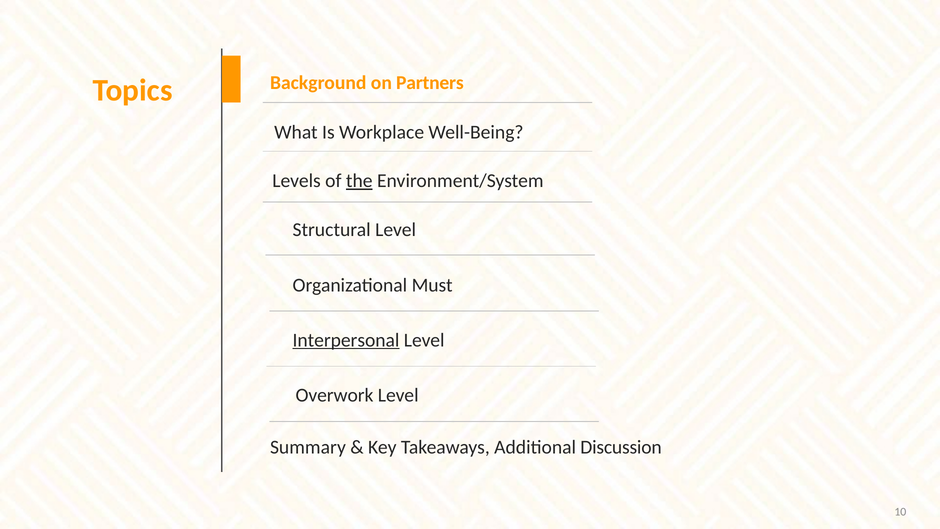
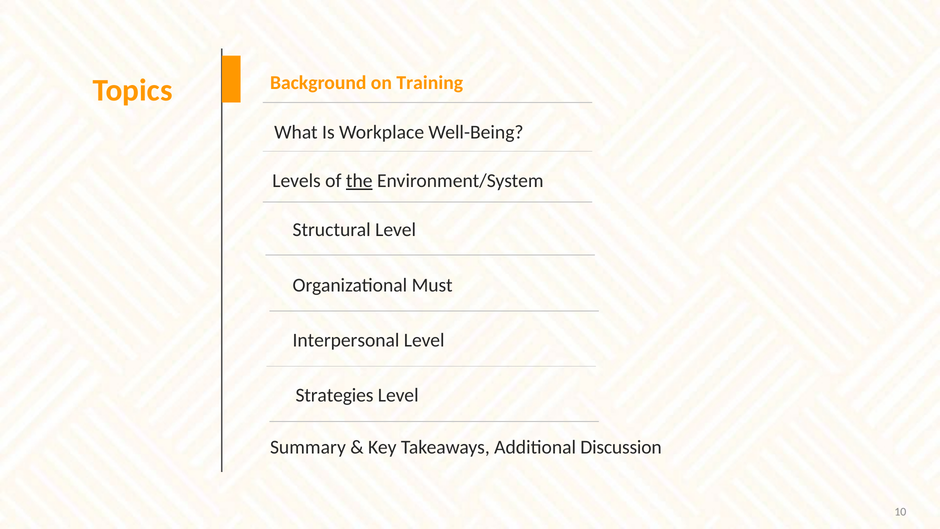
Partners: Partners -> Training
Interpersonal underline: present -> none
Overwork: Overwork -> Strategies
